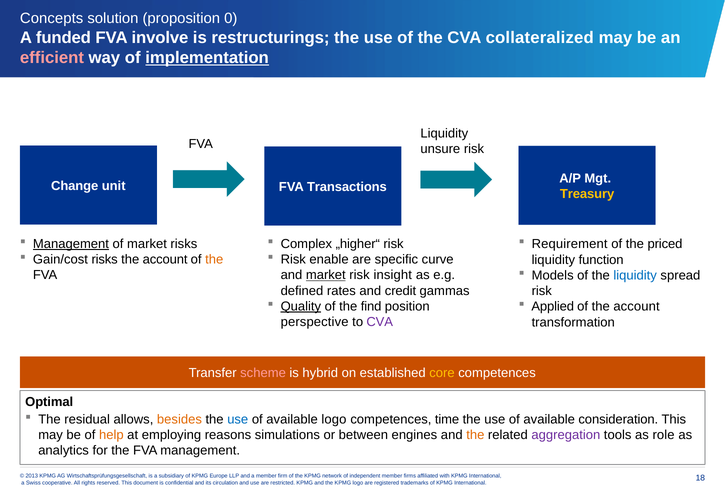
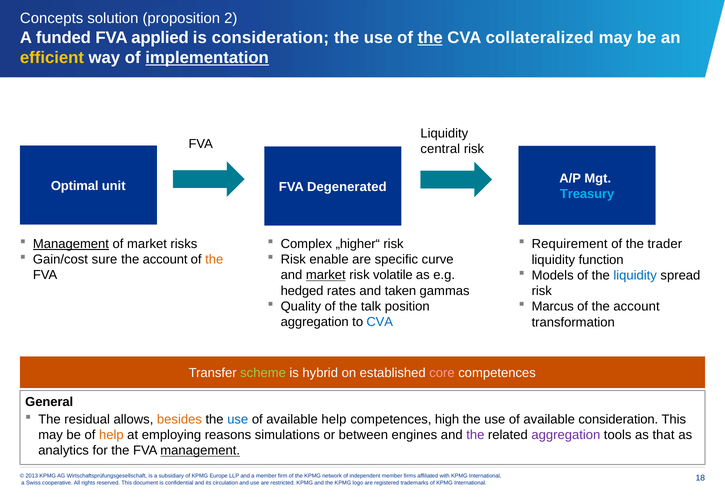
0: 0 -> 2
involve: involve -> applied
is restructurings: restructurings -> consideration
the at (430, 38) underline: none -> present
efficient colour: pink -> yellow
unsure: unsure -> central
Change: Change -> Optimal
Transactions: Transactions -> Degenerated
Treasury colour: yellow -> light blue
priced: priced -> trader
Gain/cost risks: risks -> sure
insight: insight -> volatile
defined: defined -> hedged
credit: credit -> taken
Quality underline: present -> none
find: find -> talk
Applied: Applied -> Marcus
perspective at (315, 322): perspective -> aggregation
CVA at (380, 322) colour: purple -> blue
scheme colour: pink -> light green
core colour: yellow -> pink
Optimal: Optimal -> General
available logo: logo -> help
time: time -> high
the at (475, 435) colour: orange -> purple
role: role -> that
management at (200, 451) underline: none -> present
